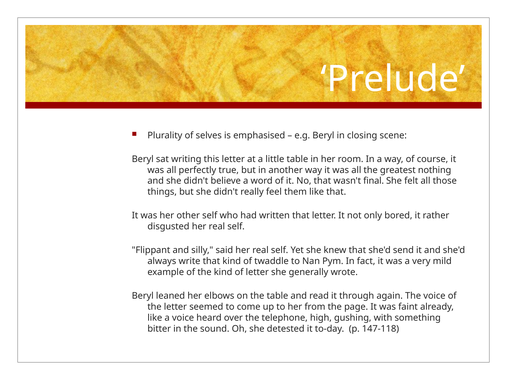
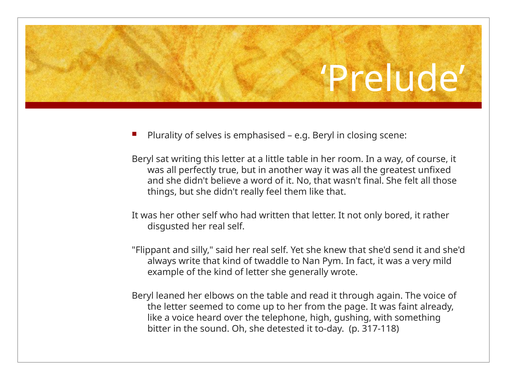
nothing: nothing -> unfixed
147-118: 147-118 -> 317-118
